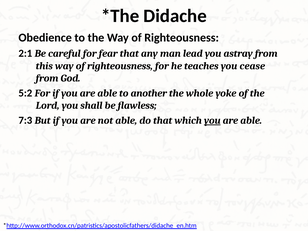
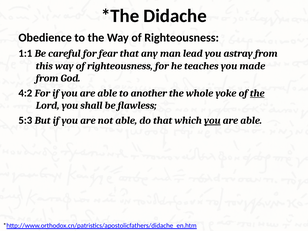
2:1: 2:1 -> 1:1
cease: cease -> made
5:2: 5:2 -> 4:2
the at (257, 93) underline: none -> present
7:3: 7:3 -> 5:3
